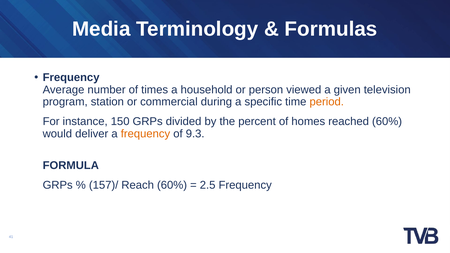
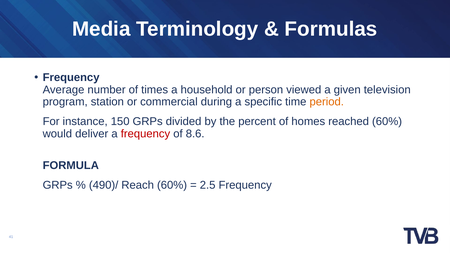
frequency at (145, 134) colour: orange -> red
9.3: 9.3 -> 8.6
157)/: 157)/ -> 490)/
